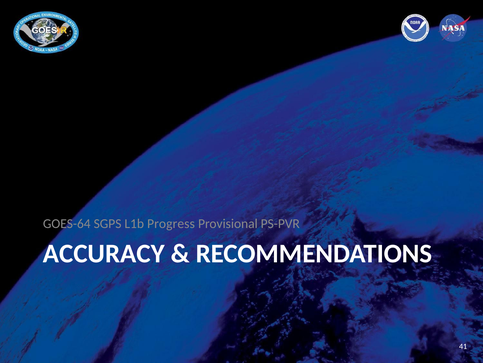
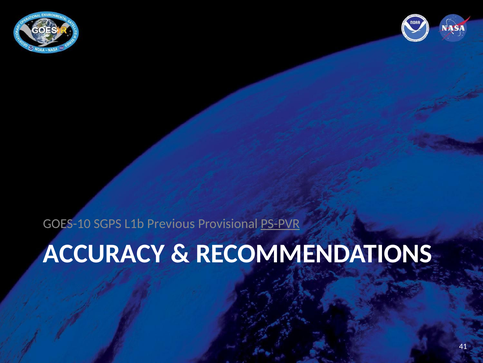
GOES-64: GOES-64 -> GOES-10
Progress: Progress -> Previous
PS-PVR underline: none -> present
